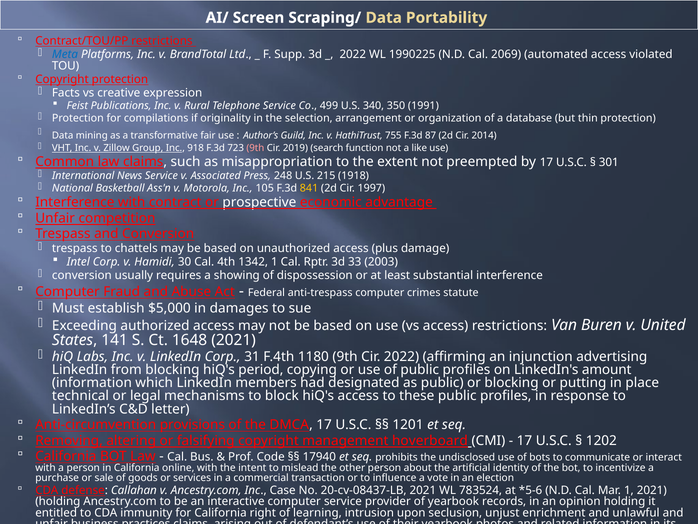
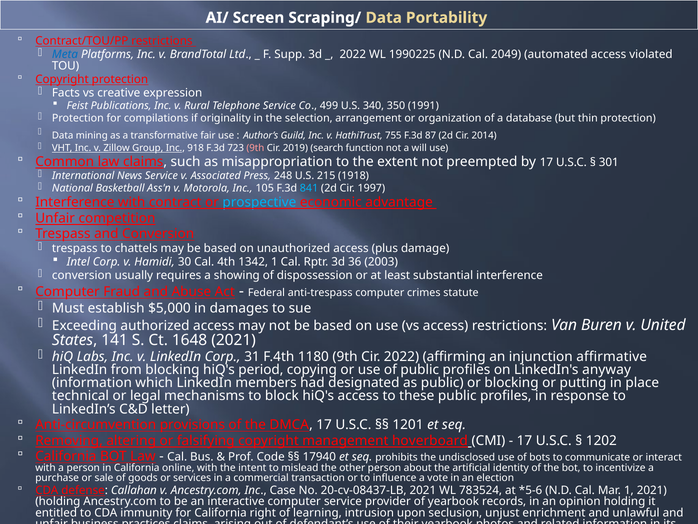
2069: 2069 -> 2049
like: like -> will
841 colour: yellow -> light blue
prospective colour: white -> light blue
33: 33 -> 36
advertising: advertising -> affirmative
amount: amount -> anyway
